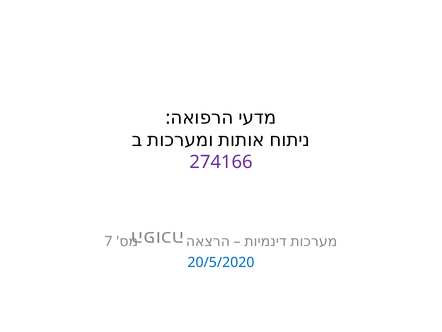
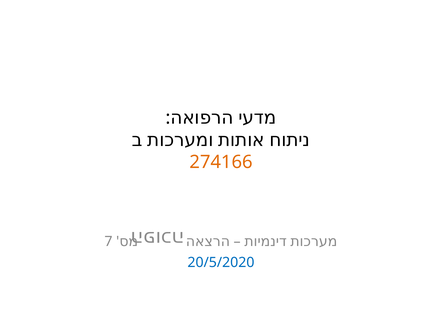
274166 colour: purple -> orange
